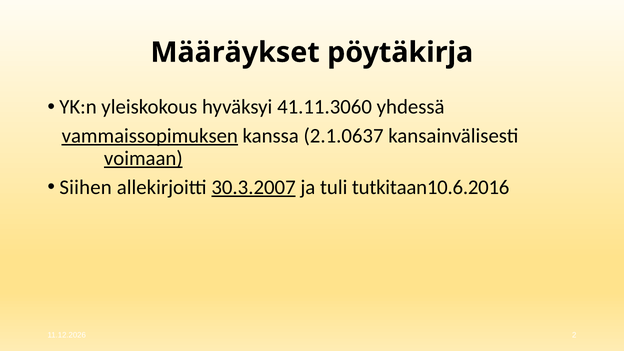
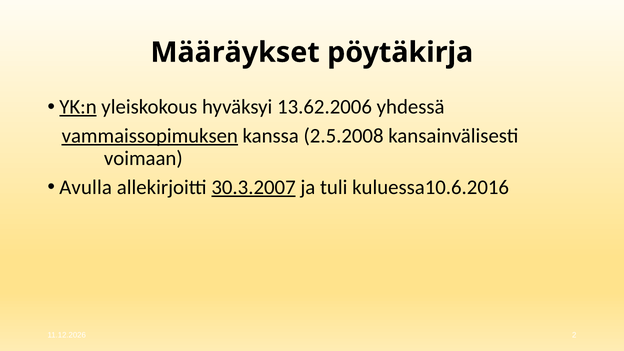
YK:n underline: none -> present
41.11.3060: 41.11.3060 -> 13.62.2006
2.1.0637: 2.1.0637 -> 2.5.2008
voimaan underline: present -> none
Siihen: Siihen -> Avulla
tutkitaan10.6.2016: tutkitaan10.6.2016 -> kuluessa10.6.2016
